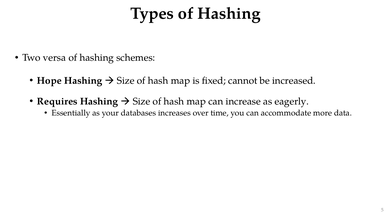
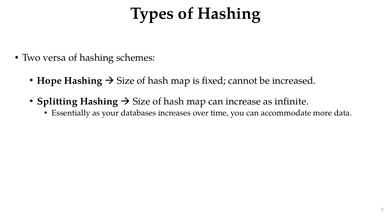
Requires: Requires -> Splitting
eagerly: eagerly -> infinite
